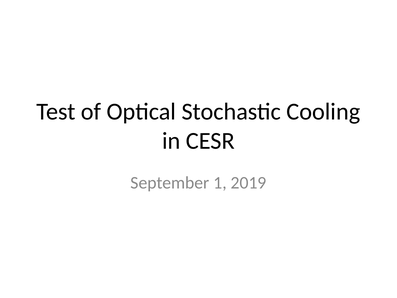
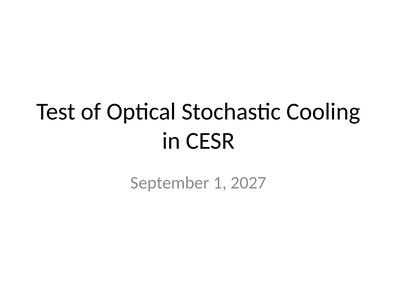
2019: 2019 -> 2027
